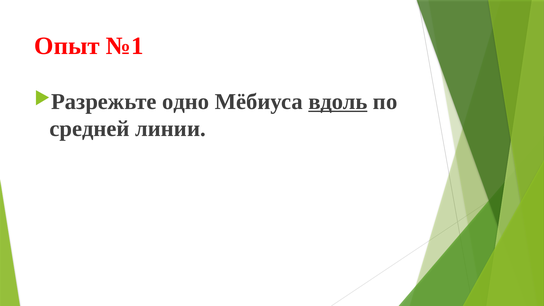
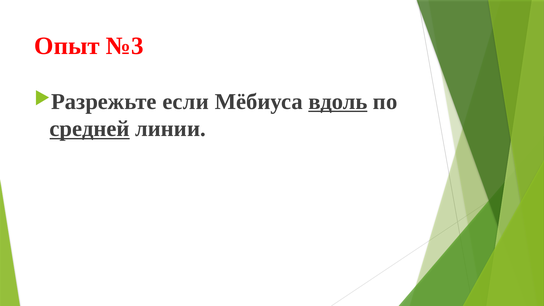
№1: №1 -> №3
одно: одно -> если
средней underline: none -> present
